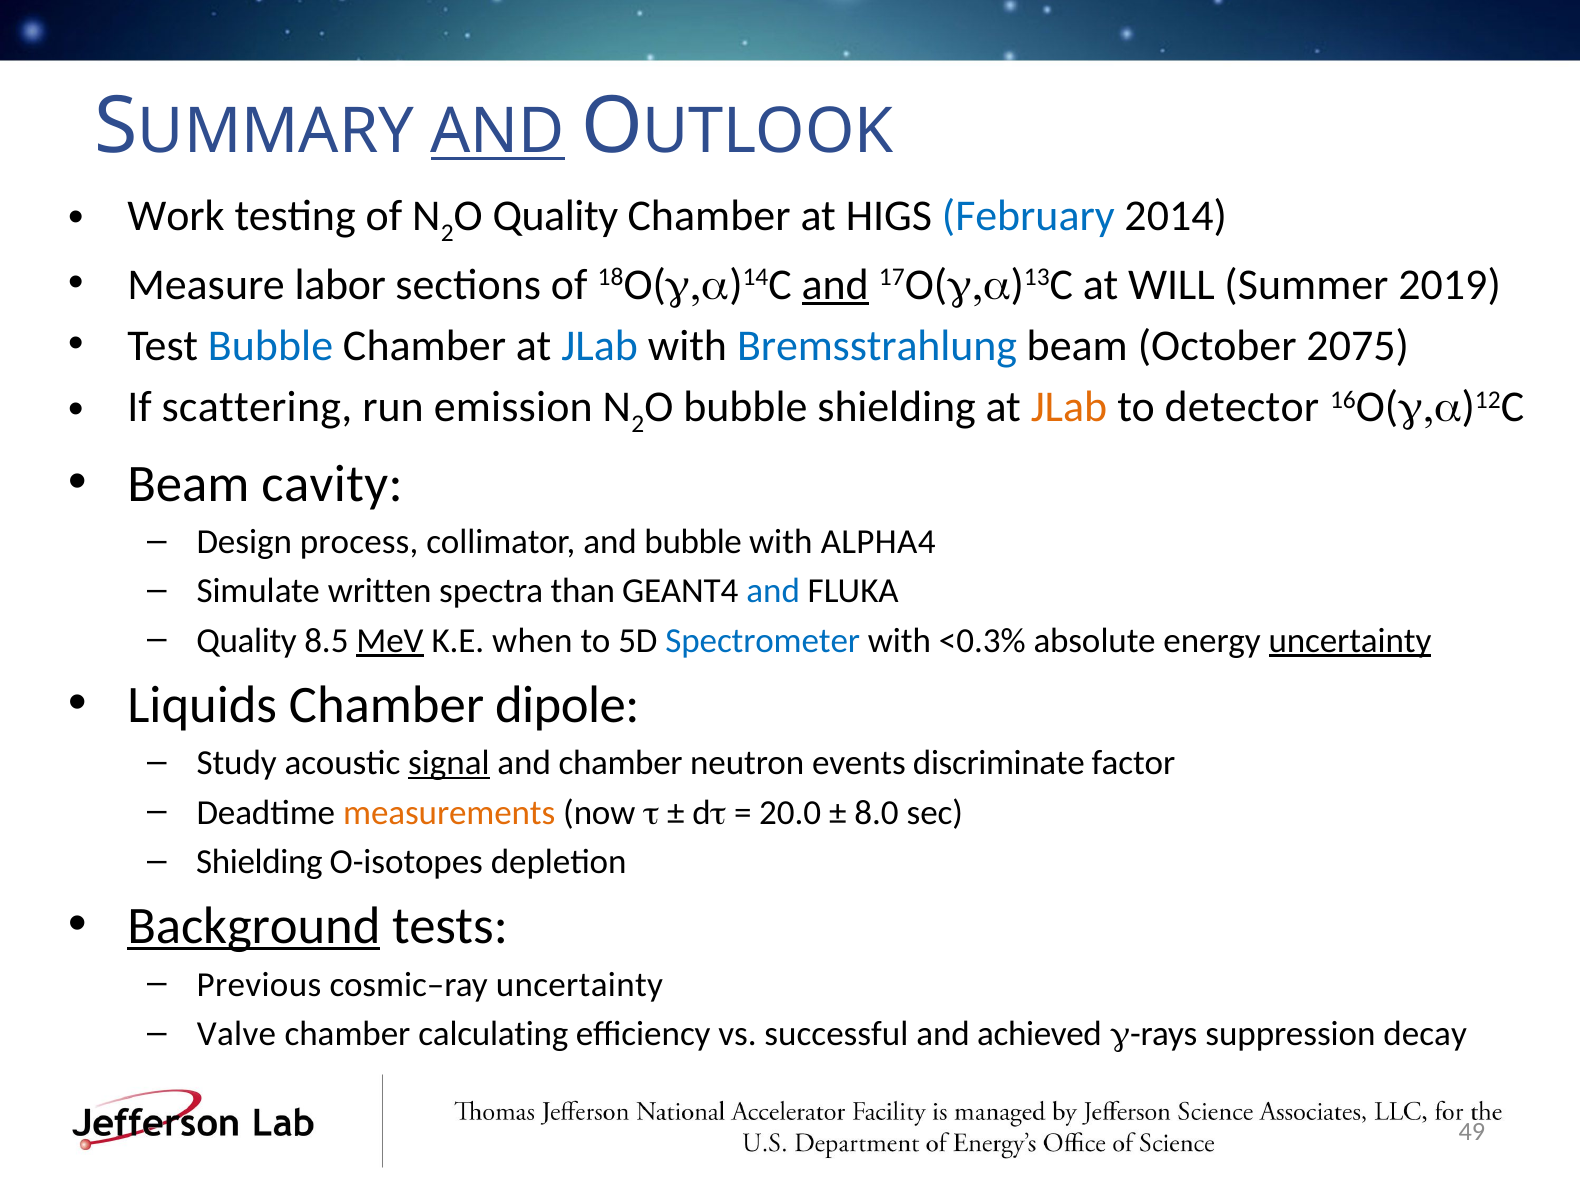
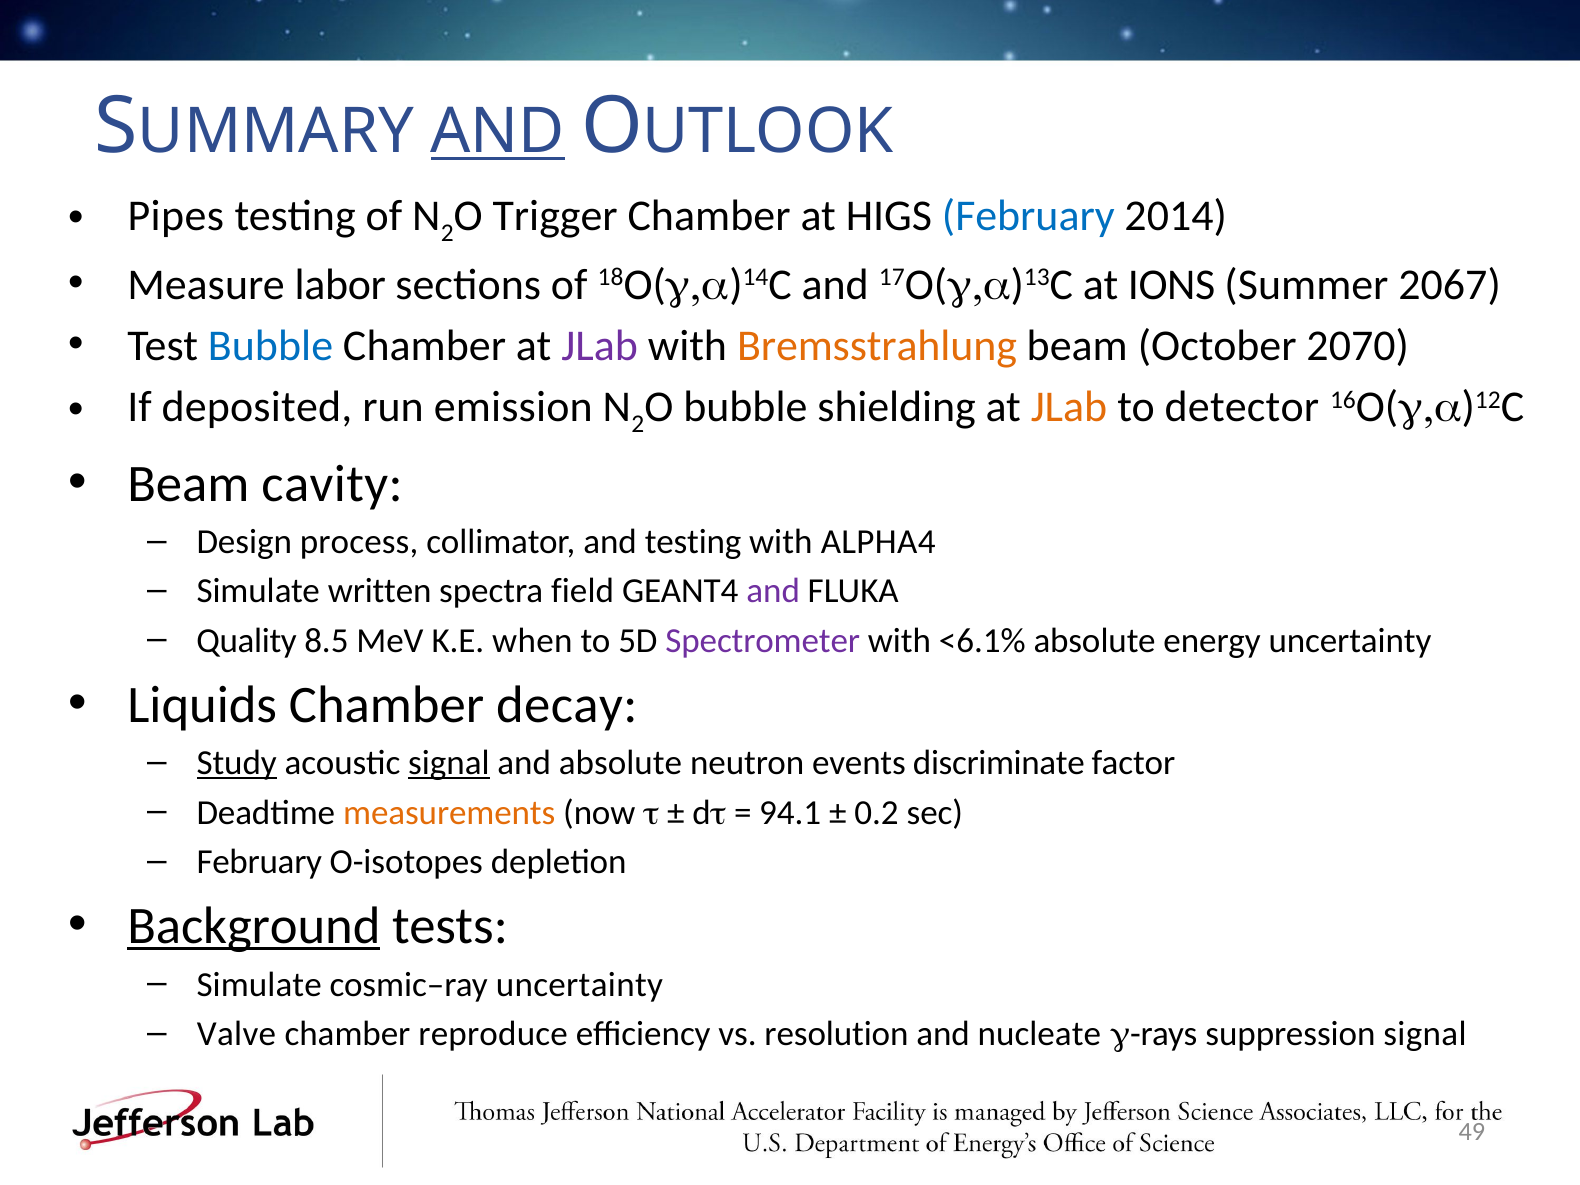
Work: Work -> Pipes
Quality at (555, 216): Quality -> Trigger
and at (835, 285) underline: present -> none
WILL: WILL -> IONS
2019: 2019 -> 2067
JLab at (600, 346) colour: blue -> purple
Bremsstrahlung colour: blue -> orange
2075: 2075 -> 2070
scattering: scattering -> deposited
and bubble: bubble -> testing
than: than -> field
and at (773, 591) colour: blue -> purple
MeV underline: present -> none
Spectrometer colour: blue -> purple
<0.3%: <0.3% -> <6.1%
uncertainty at (1350, 640) underline: present -> none
dipole: dipole -> decay
Study underline: none -> present
and chamber: chamber -> absolute
20.0: 20.0 -> 94.1
8.0: 8.0 -> 0.2
Shielding at (259, 862): Shielding -> February
Previous at (259, 984): Previous -> Simulate
calculating: calculating -> reproduce
successful: successful -> resolution
achieved: achieved -> nucleate
suppression decay: decay -> signal
